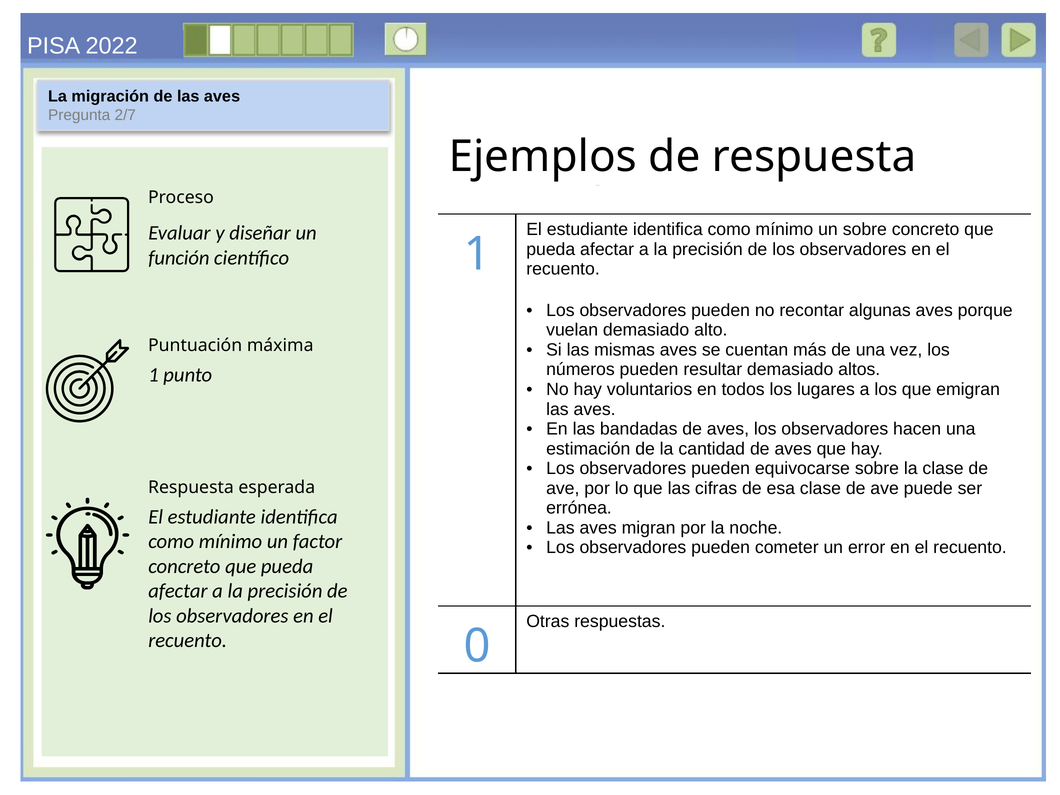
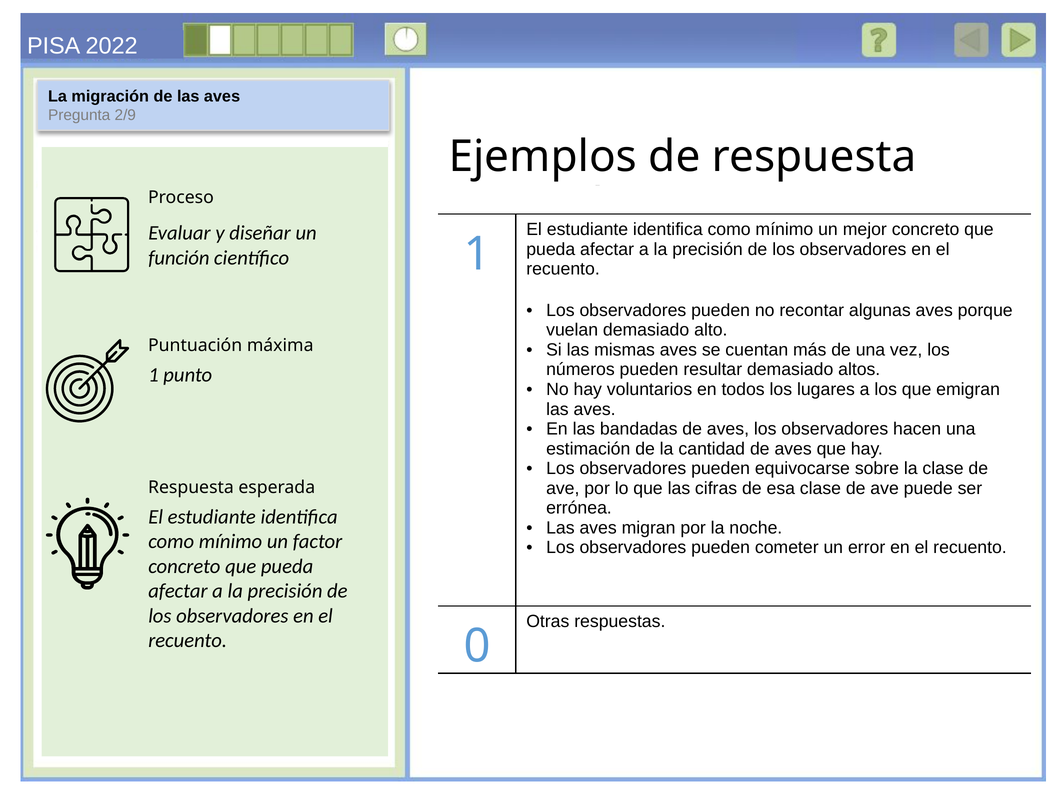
2/7: 2/7 -> 2/9
un sobre: sobre -> mejor
